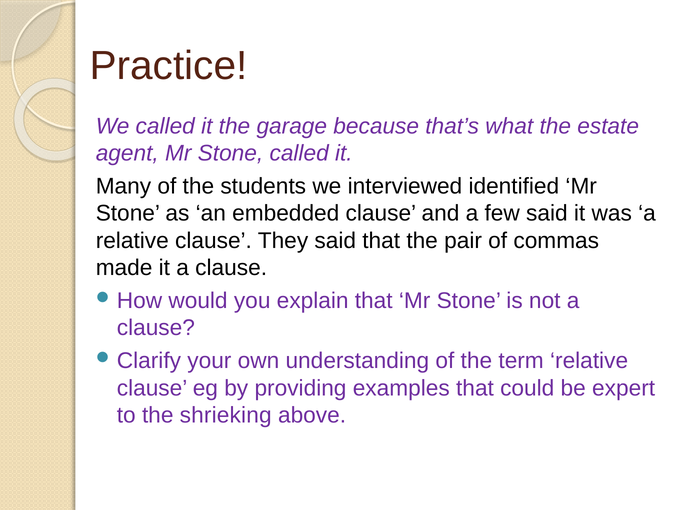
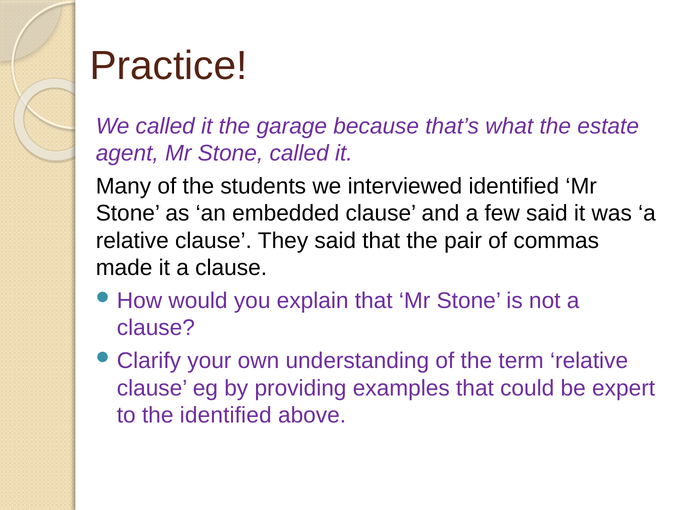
the shrieking: shrieking -> identified
